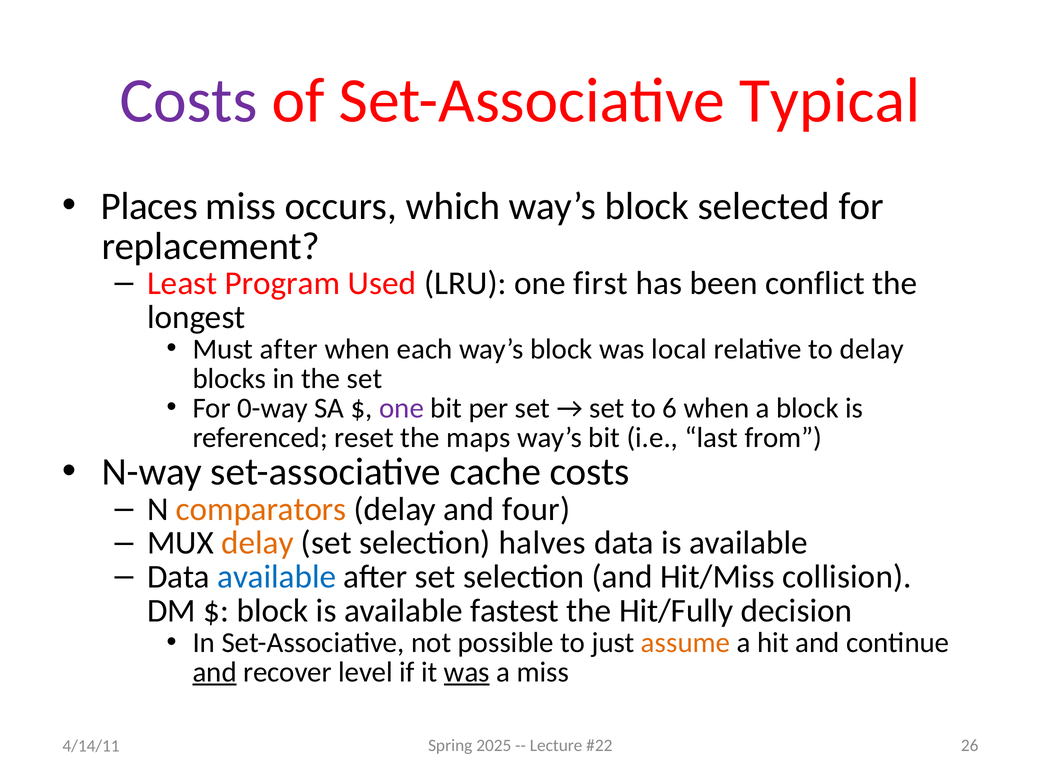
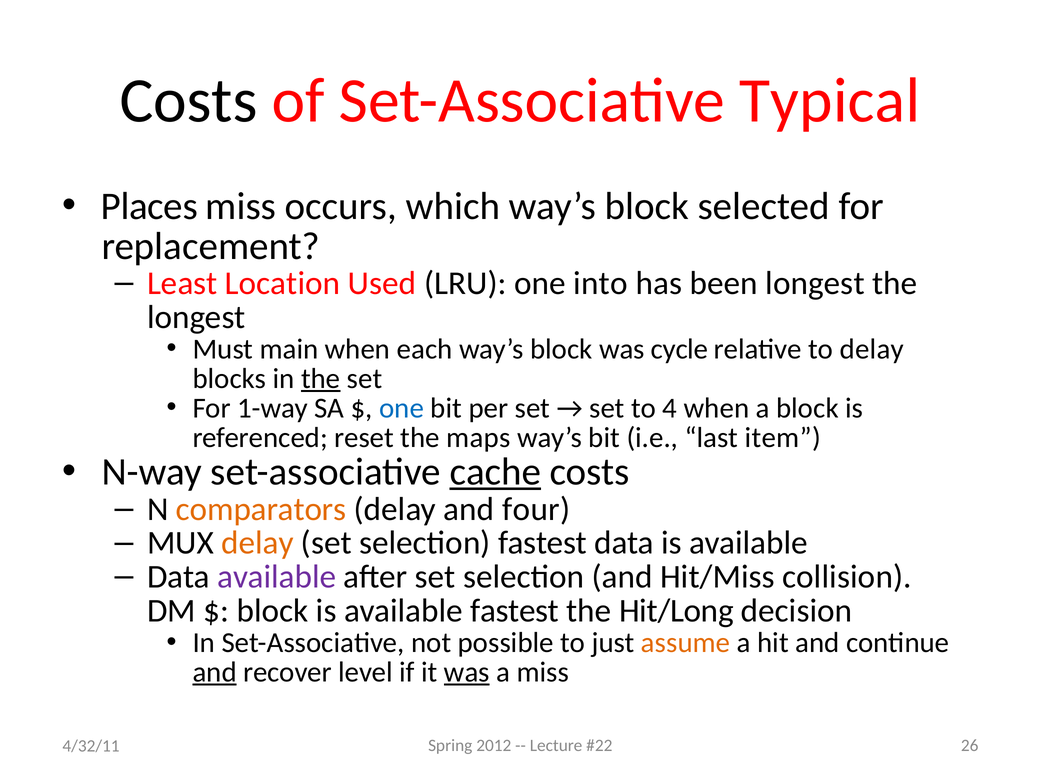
Costs at (188, 101) colour: purple -> black
Program: Program -> Location
first: first -> into
been conflict: conflict -> longest
Must after: after -> main
local: local -> cycle
the at (321, 378) underline: none -> present
0-way: 0-way -> 1-way
one at (401, 408) colour: purple -> blue
6: 6 -> 4
from: from -> item
cache underline: none -> present
selection halves: halves -> fastest
available at (277, 577) colour: blue -> purple
Hit/Fully: Hit/Fully -> Hit/Long
2025: 2025 -> 2012
4/14/11: 4/14/11 -> 4/32/11
